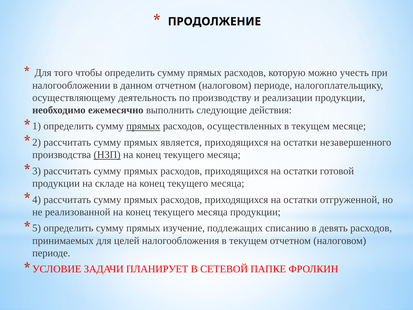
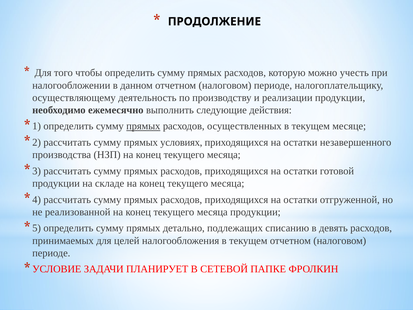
является: является -> условиях
НЗП underline: present -> none
изучение: изучение -> детально
